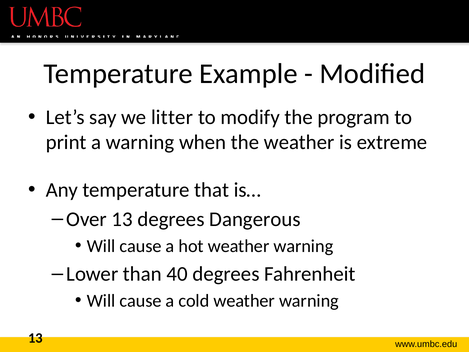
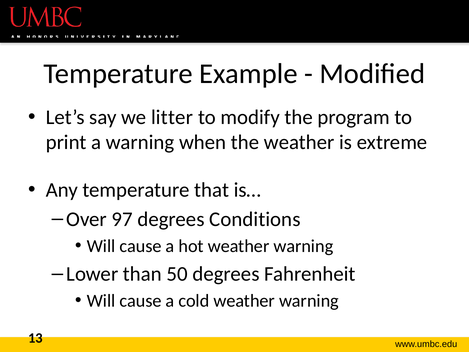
Over 13: 13 -> 97
Dangerous: Dangerous -> Conditions
40: 40 -> 50
